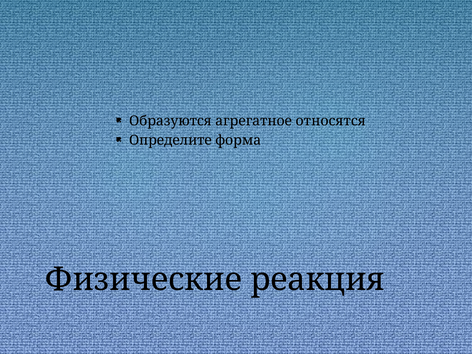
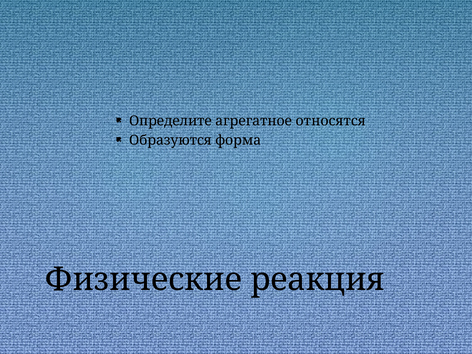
Образуются: Образуются -> Определите
Определите: Определите -> Образуются
